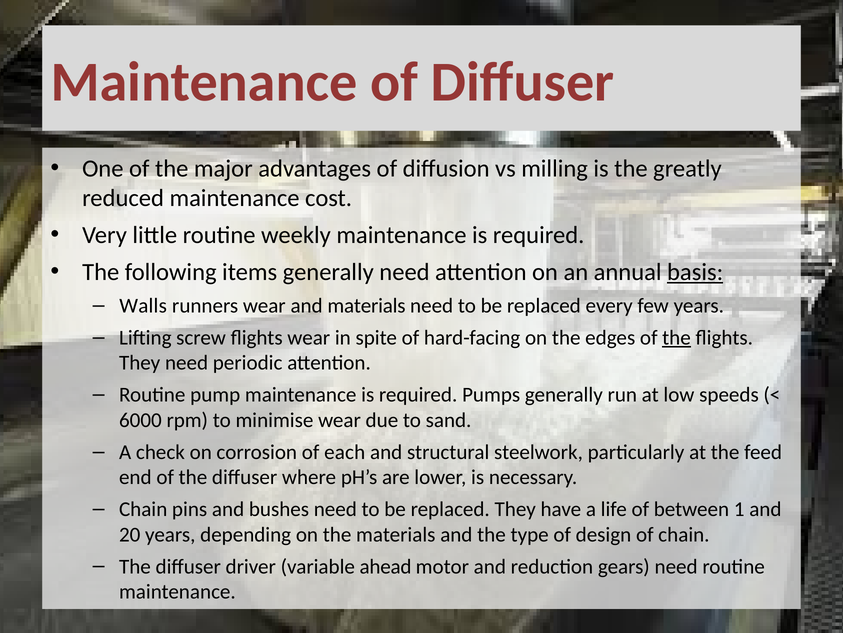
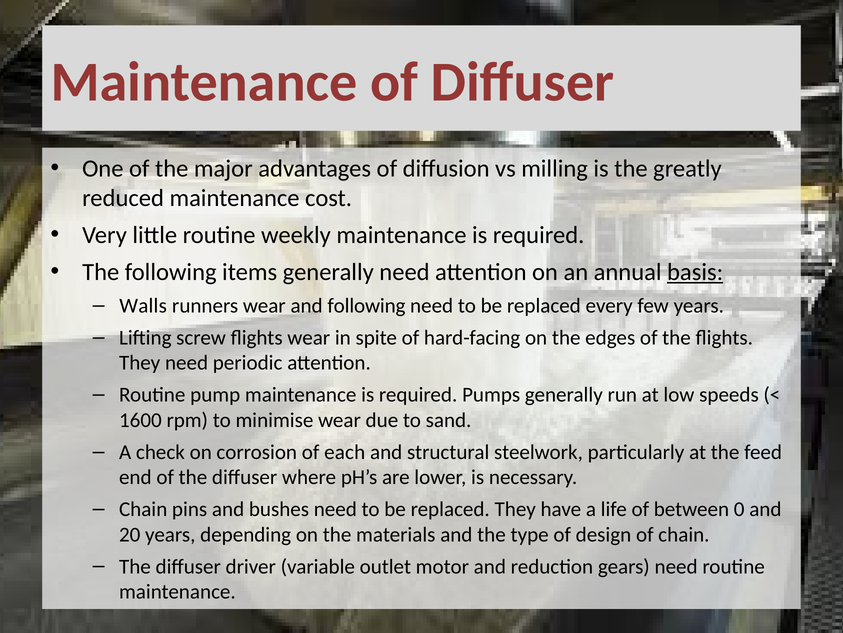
and materials: materials -> following
the at (676, 337) underline: present -> none
6000: 6000 -> 1600
1: 1 -> 0
ahead: ahead -> outlet
